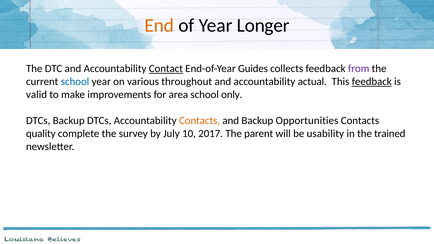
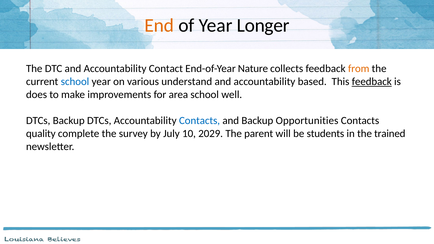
Contact underline: present -> none
Guides: Guides -> Nature
from colour: purple -> orange
throughout: throughout -> understand
actual: actual -> based
valid: valid -> does
only: only -> well
Contacts at (200, 121) colour: orange -> blue
2017: 2017 -> 2029
usability: usability -> students
